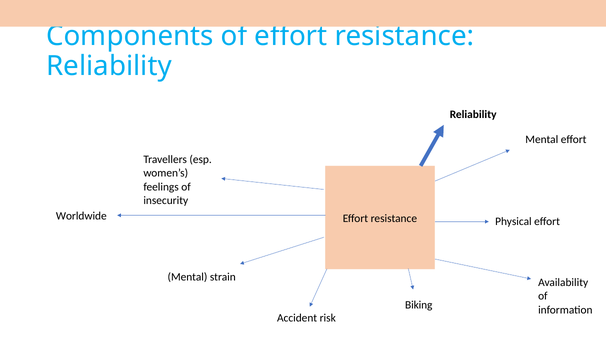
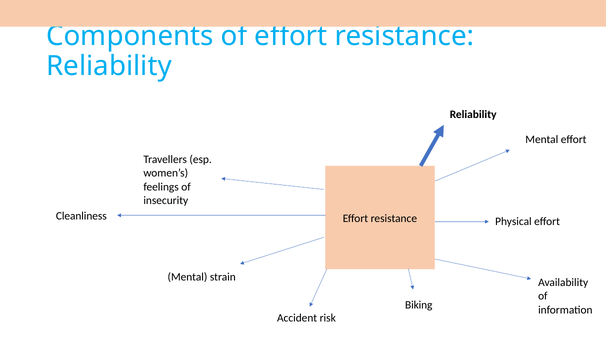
Worldwide: Worldwide -> Cleanliness
